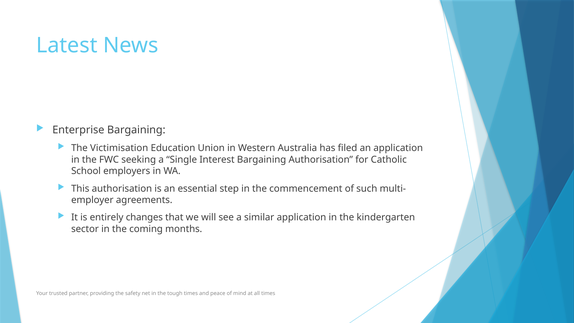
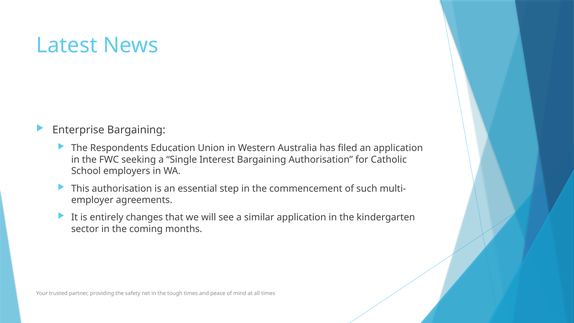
Victimisation: Victimisation -> Respondents
